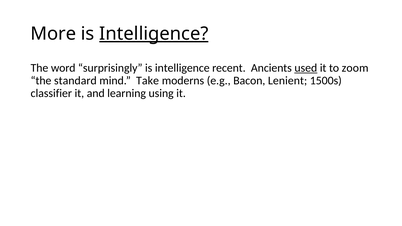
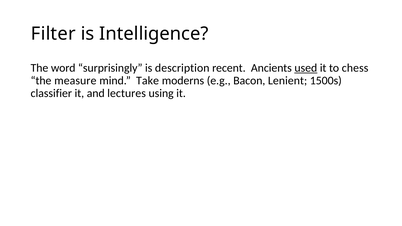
More: More -> Filter
Intelligence at (154, 34) underline: present -> none
intelligence at (182, 68): intelligence -> description
zoom: zoom -> chess
standard: standard -> measure
learning: learning -> lectures
